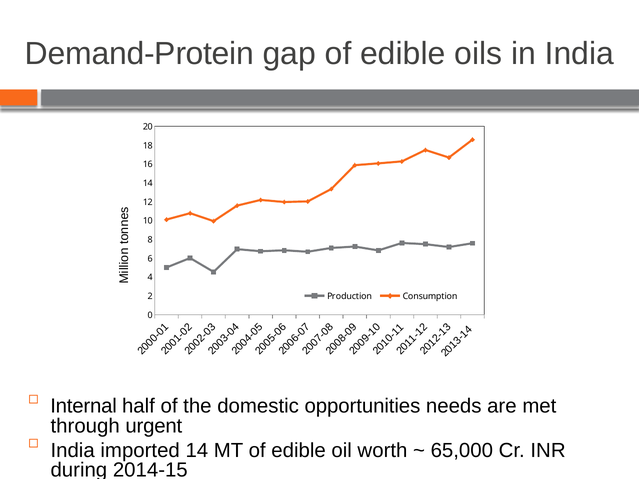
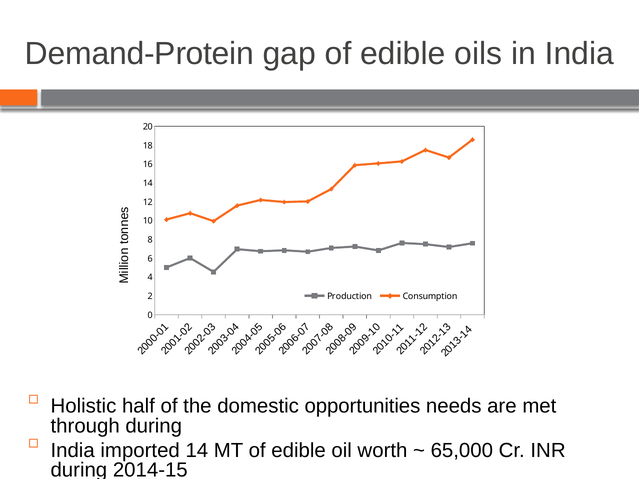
Internal: Internal -> Holistic
through urgent: urgent -> during
